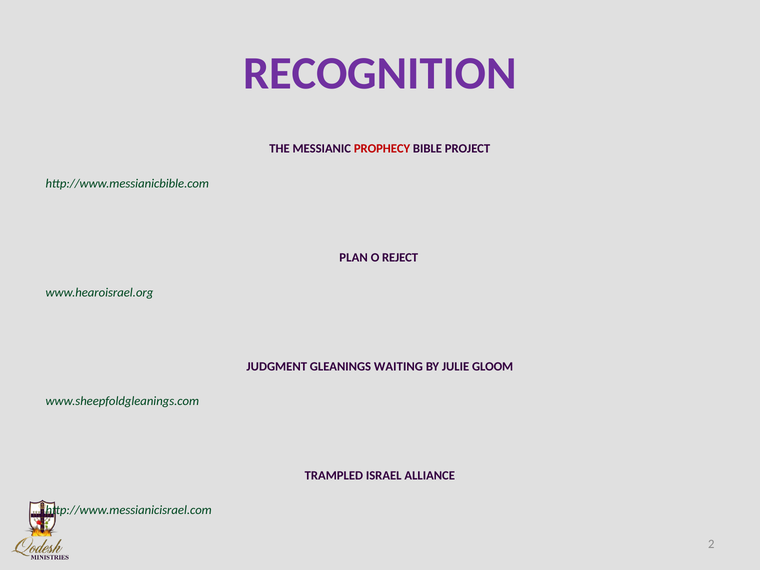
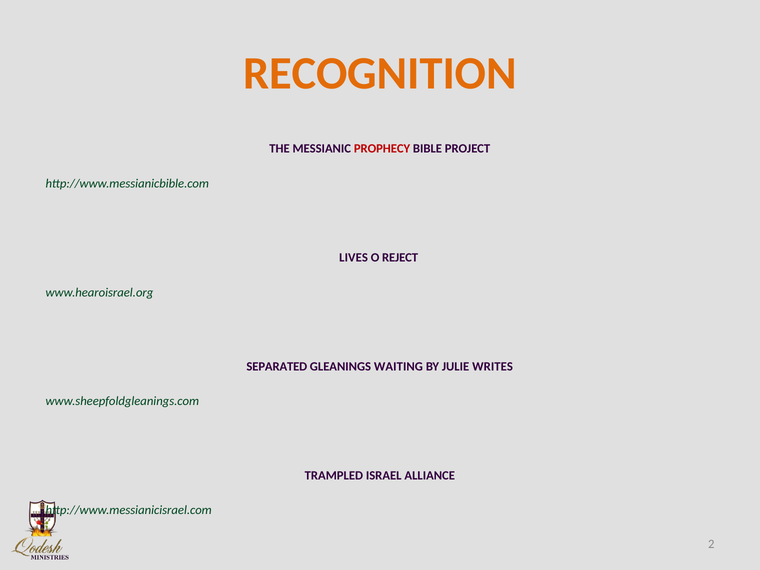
RECOGNITION colour: purple -> orange
PLAN: PLAN -> LIVES
JUDGMENT: JUDGMENT -> SEPARATED
GLOOM: GLOOM -> WRITES
